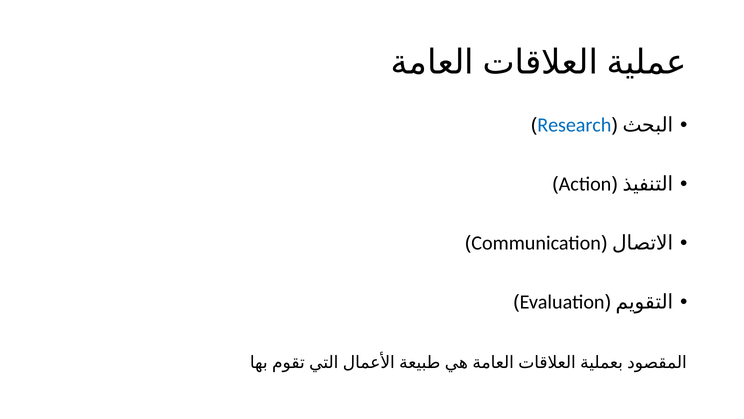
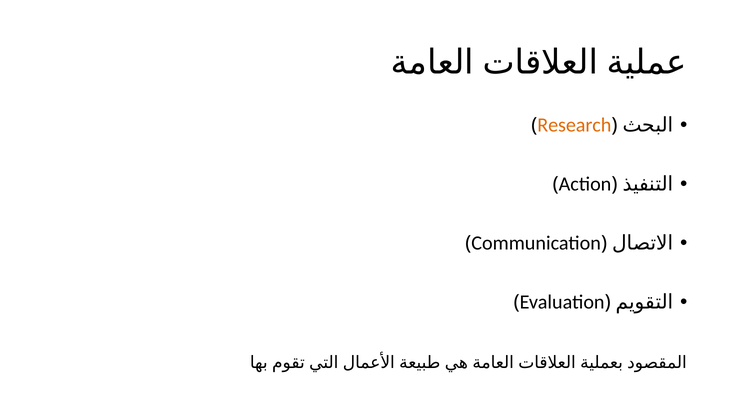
Research colour: blue -> orange
